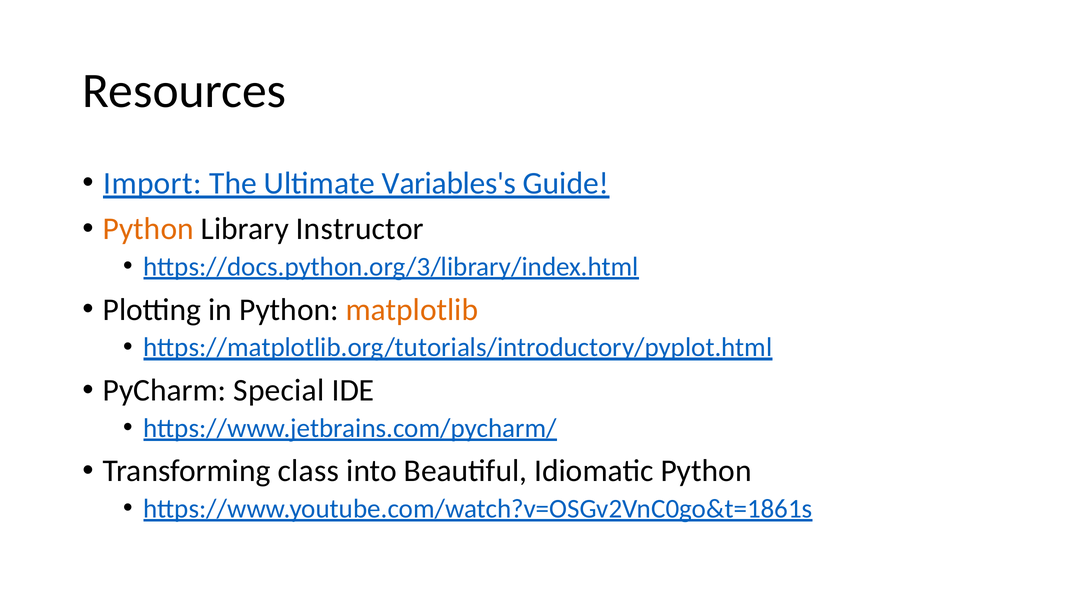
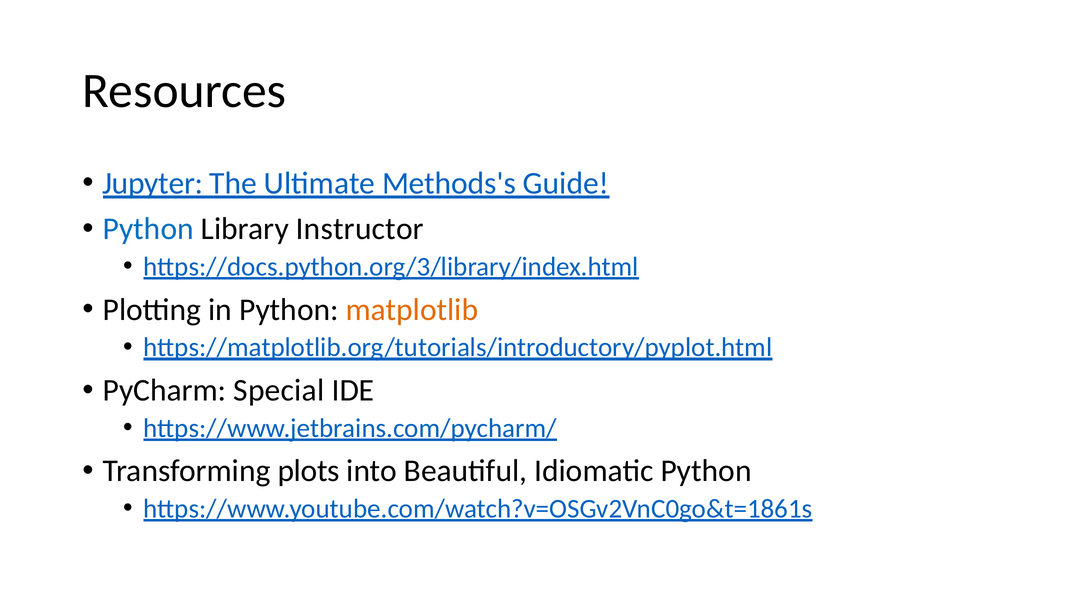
Import: Import -> Jupyter
Variables's: Variables's -> Methods's
Python at (148, 229) colour: orange -> blue
class: class -> plots
